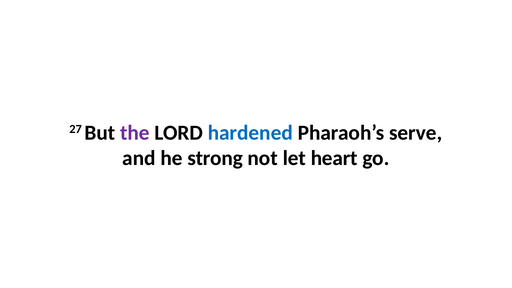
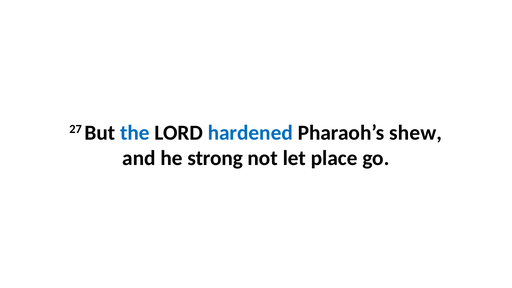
the colour: purple -> blue
serve: serve -> shew
heart: heart -> place
